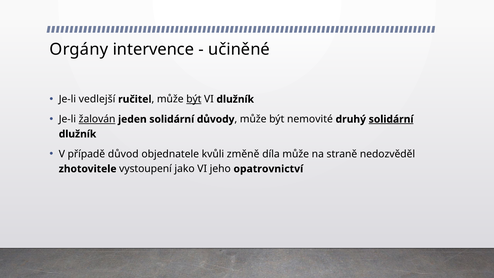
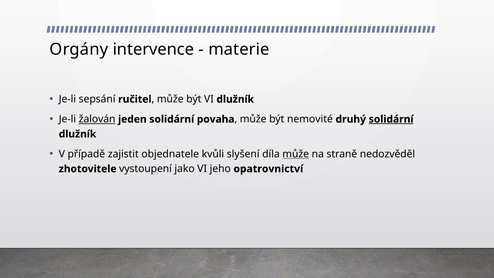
učiněné: učiněné -> materie
vedlejší: vedlejší -> sepsání
být at (194, 99) underline: present -> none
důvody: důvody -> povaha
důvod: důvod -> zajistit
změně: změně -> slyšení
může at (296, 154) underline: none -> present
